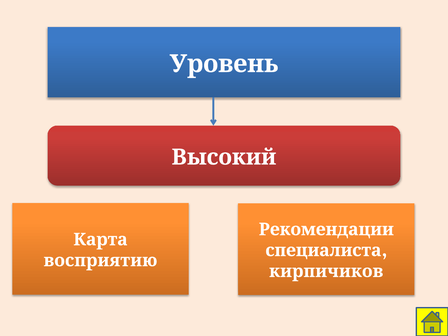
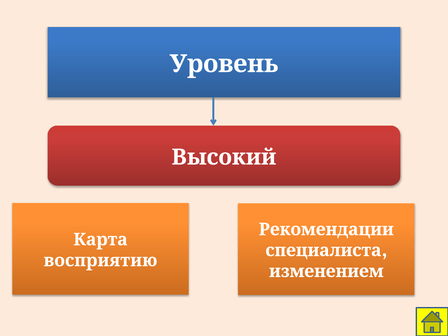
кирпичиков: кирпичиков -> изменением
